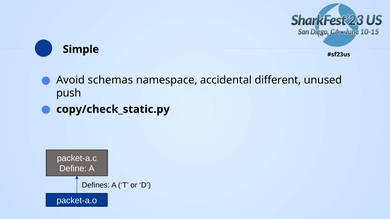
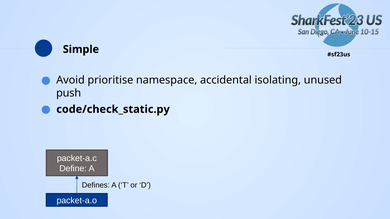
schemas: schemas -> prioritise
different: different -> isolating
copy/check_static.py: copy/check_static.py -> code/check_static.py
